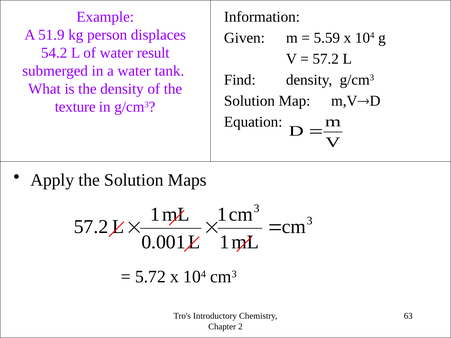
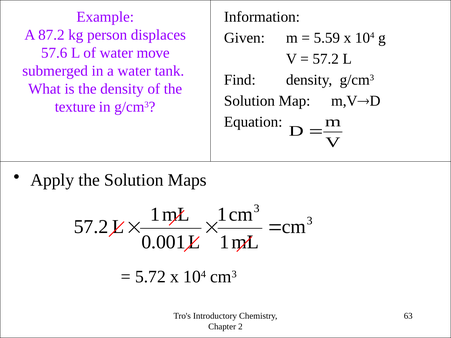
51.9: 51.9 -> 87.2
54.2: 54.2 -> 57.6
result: result -> move
